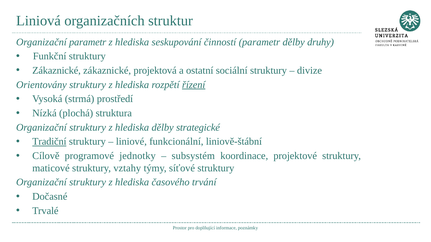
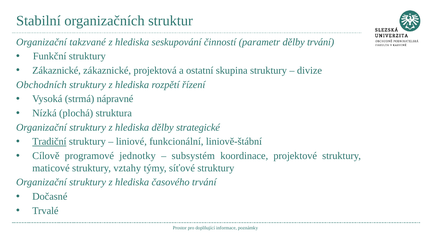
Liniová: Liniová -> Stabilní
Organizační parametr: parametr -> takzvané
dělby druhy: druhy -> trvání
sociální: sociální -> skupina
Orientovány: Orientovány -> Obchodních
řízení underline: present -> none
prostředí: prostředí -> nápravné
